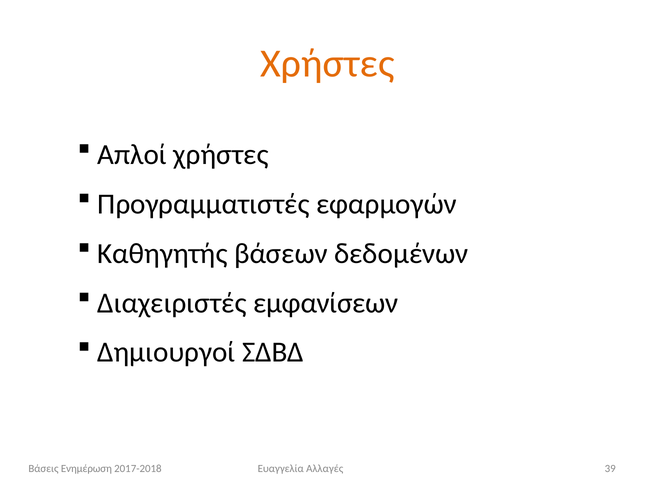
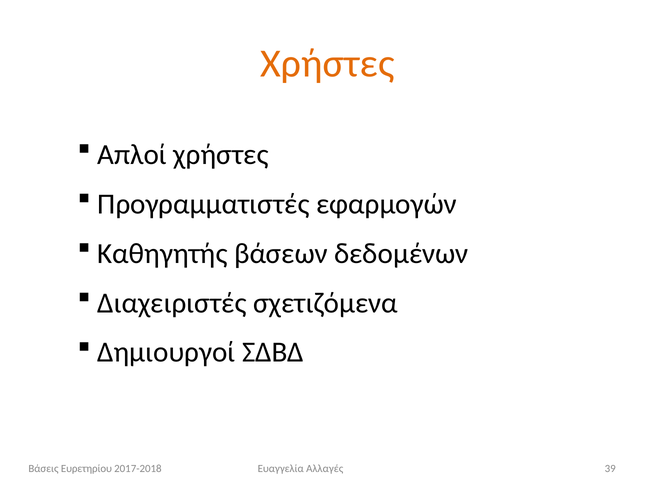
εμφανίσεων: εμφανίσεων -> σχετιζόμενα
Ενημέρωση: Ενημέρωση -> Ευρετηρίου
